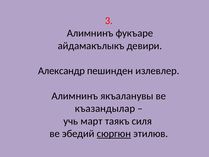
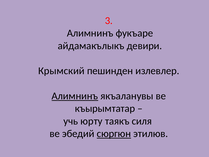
Александр: Александр -> Крымский
Алимнинъ at (75, 96) underline: none -> present
къазандылар: къазандылар -> къырымтатар
март: март -> юрту
